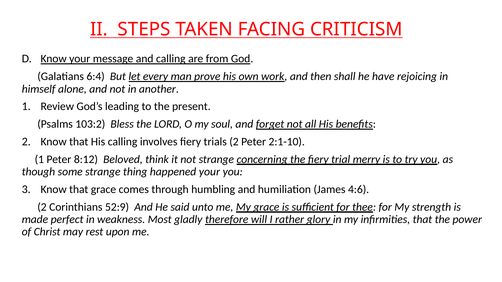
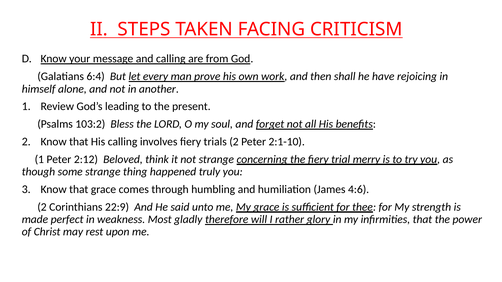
8:12: 8:12 -> 2:12
happened your: your -> truly
52:9: 52:9 -> 22:9
